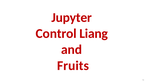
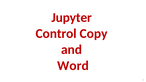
Liang: Liang -> Copy
Fruits: Fruits -> Word
